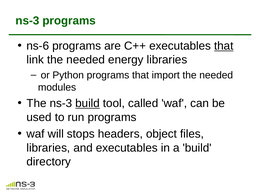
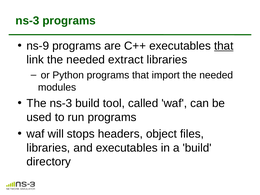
ns-6: ns-6 -> ns-9
energy: energy -> extract
build at (88, 103) underline: present -> none
